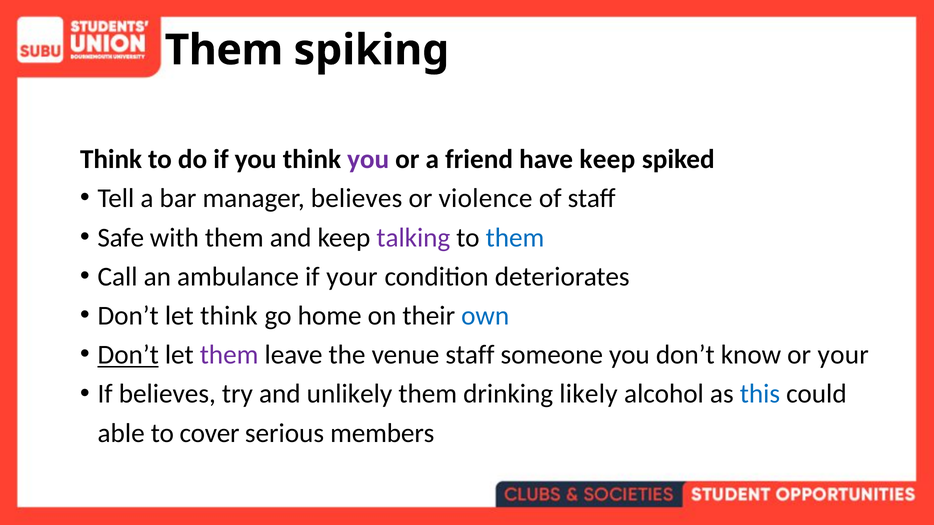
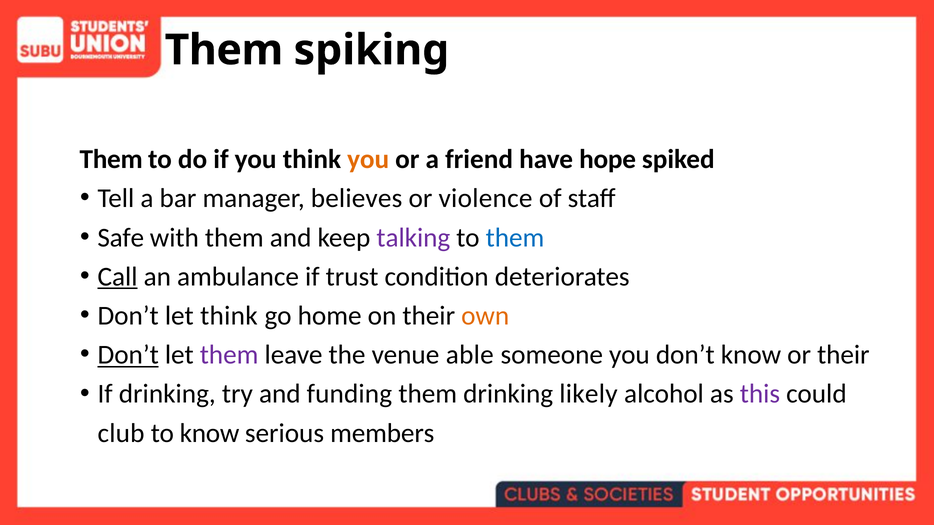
Think at (111, 159): Think -> Them
you at (368, 159) colour: purple -> orange
have keep: keep -> hope
Call underline: none -> present
if your: your -> trust
own colour: blue -> orange
venue staff: staff -> able
or your: your -> their
If believes: believes -> drinking
unlikely: unlikely -> funding
this colour: blue -> purple
able: able -> club
to cover: cover -> know
